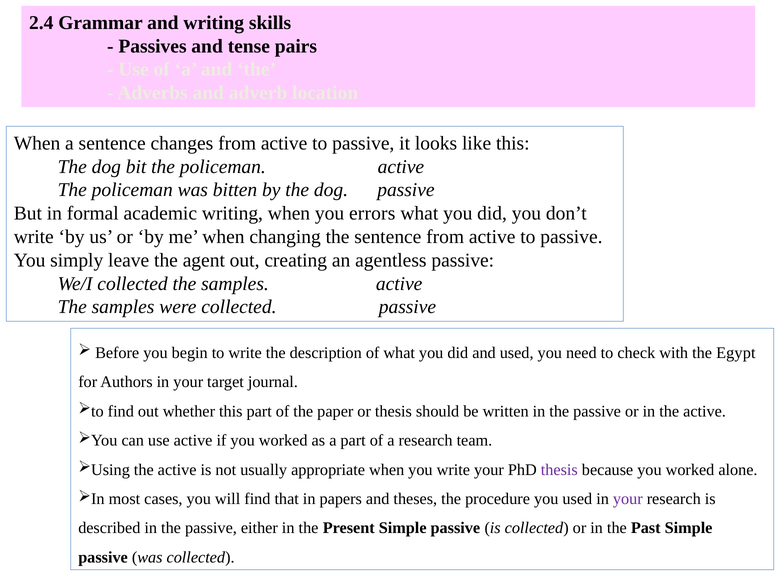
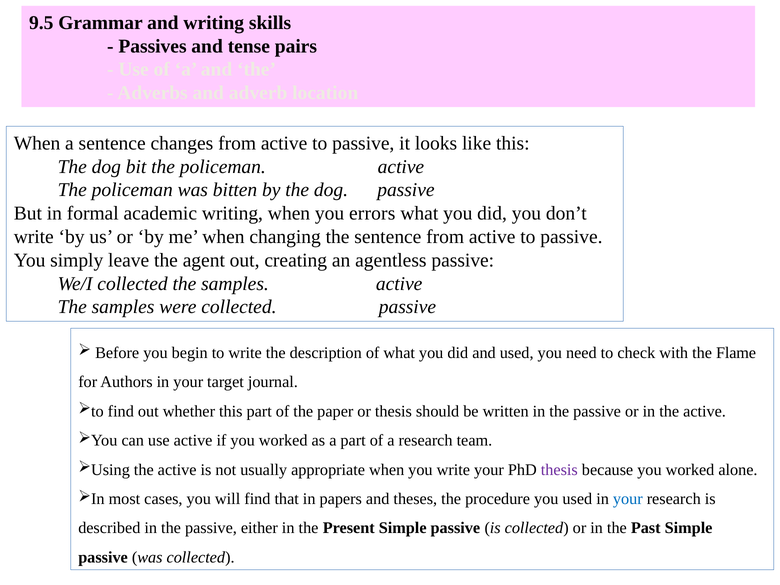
2.4: 2.4 -> 9.5
Egypt: Egypt -> Flame
your at (628, 499) colour: purple -> blue
